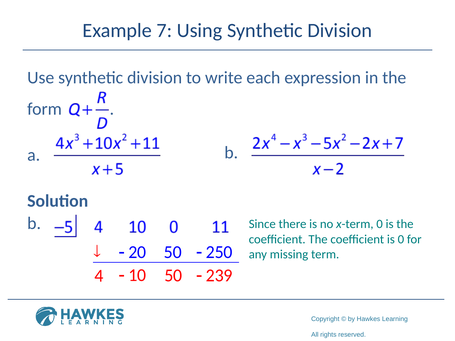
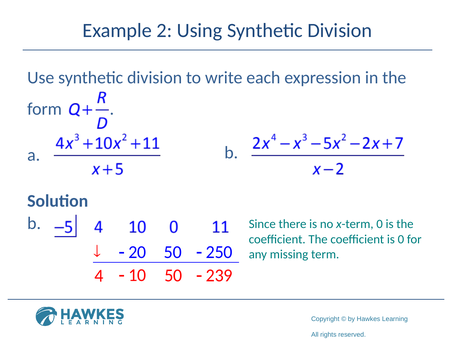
7: 7 -> 2
